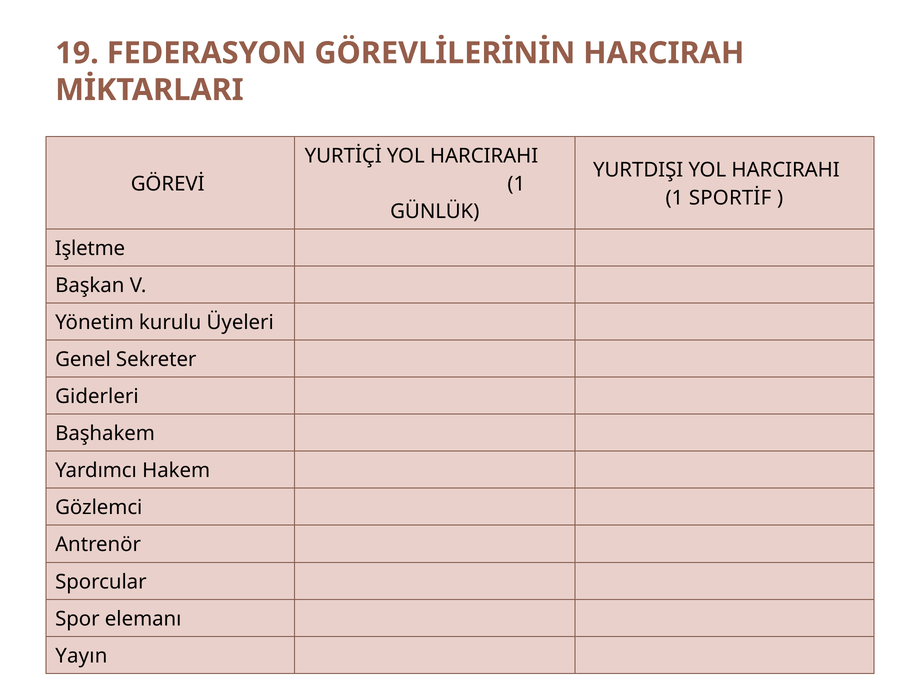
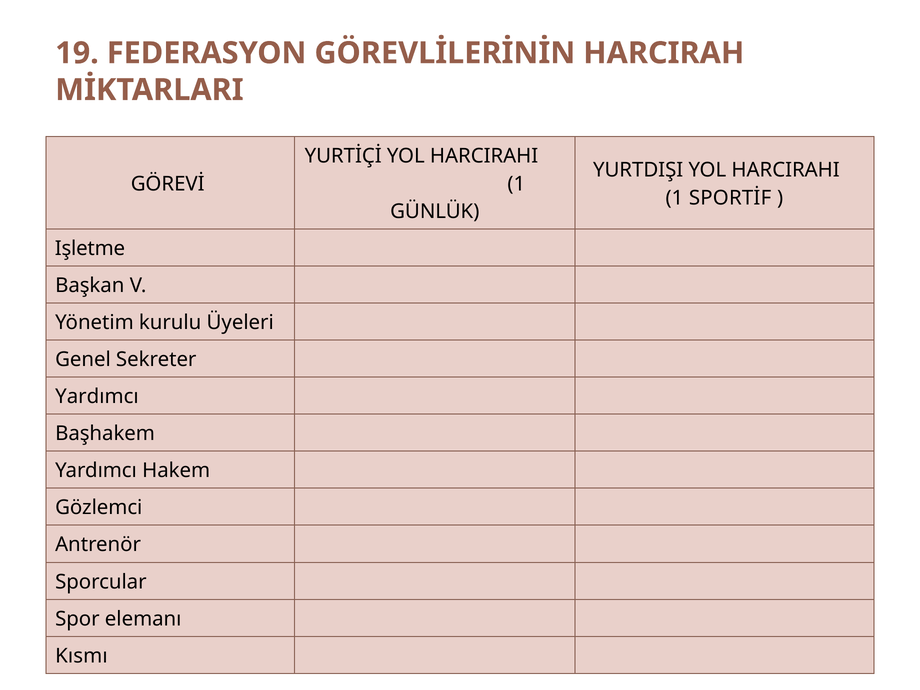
Giderleri at (97, 397): Giderleri -> Yardımcı
Yayın: Yayın -> Kısmı
